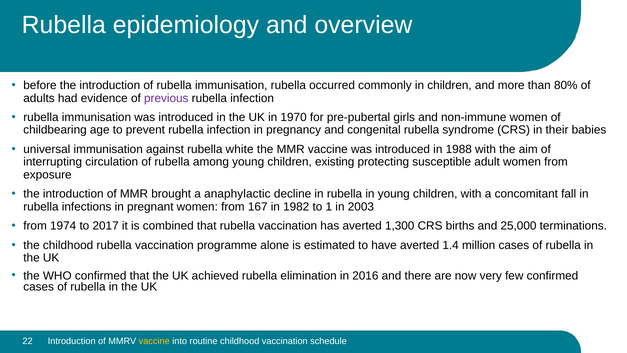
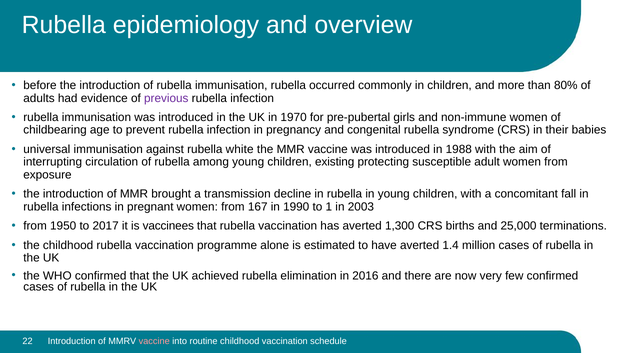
anaphylactic: anaphylactic -> transmission
1982: 1982 -> 1990
1974: 1974 -> 1950
combined: combined -> vaccinees
vaccine at (154, 341) colour: yellow -> pink
